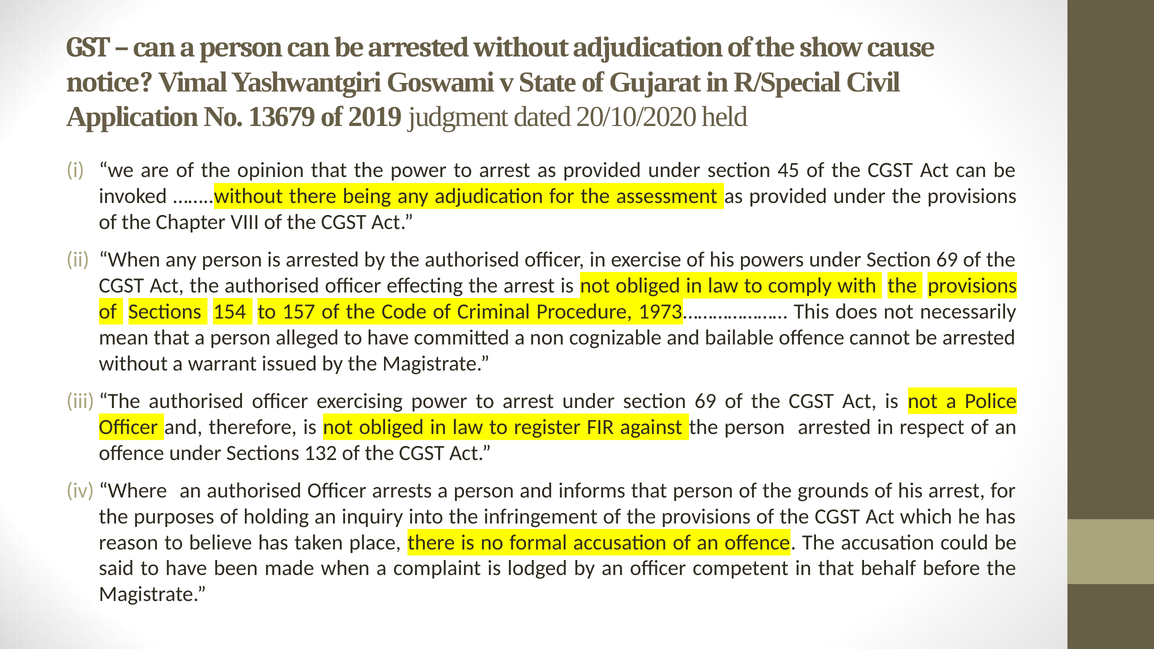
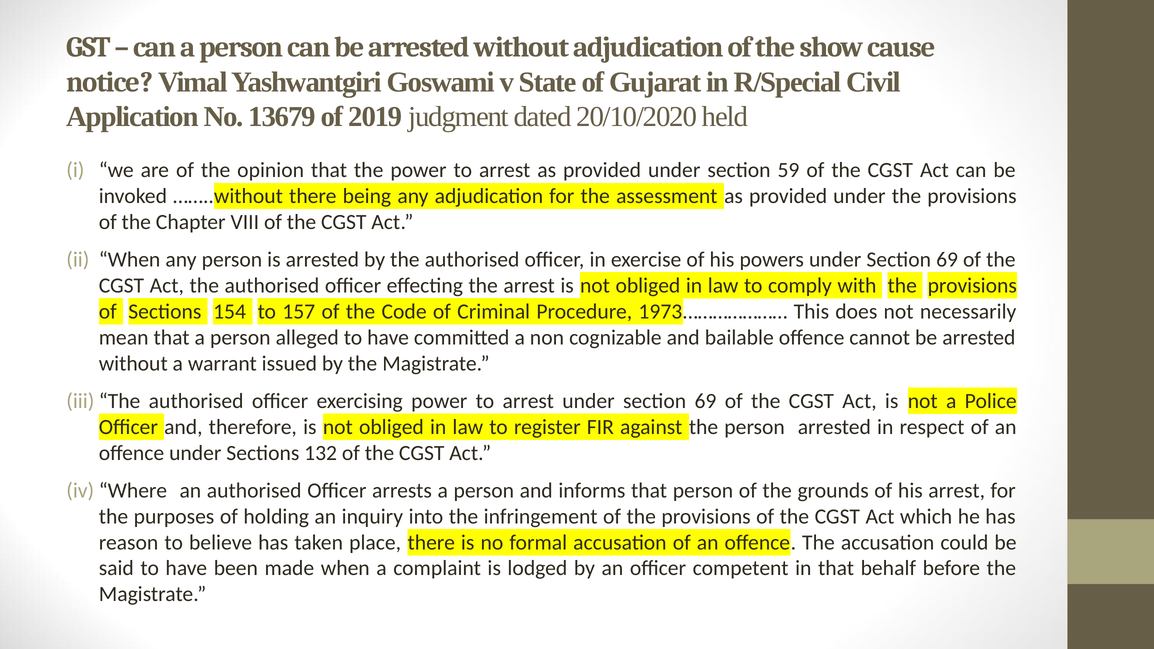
45: 45 -> 59
